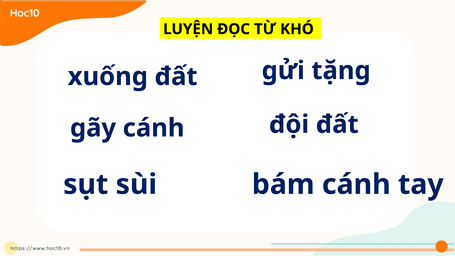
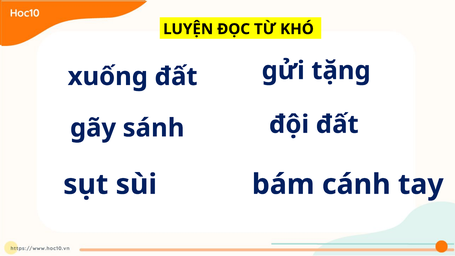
gãy cánh: cánh -> sánh
